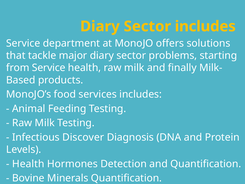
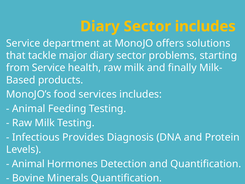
Discover: Discover -> Provides
Health at (28, 164): Health -> Animal
